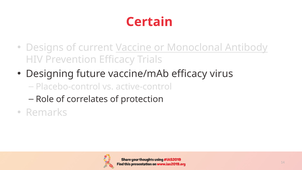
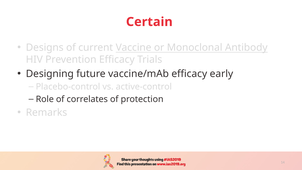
virus: virus -> early
